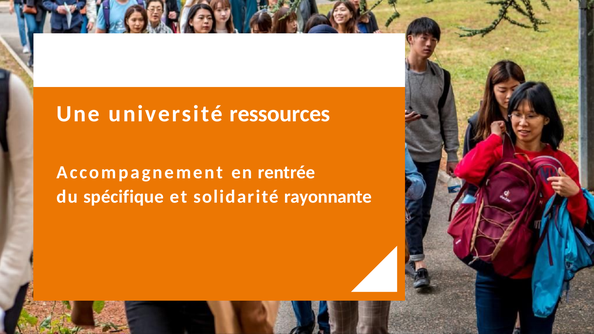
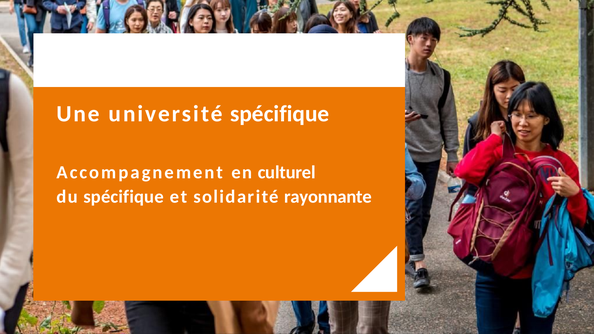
université ressources: ressources -> spécifique
rentrée: rentrée -> culturel
